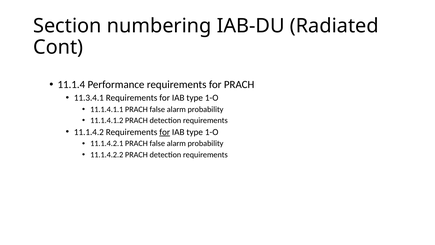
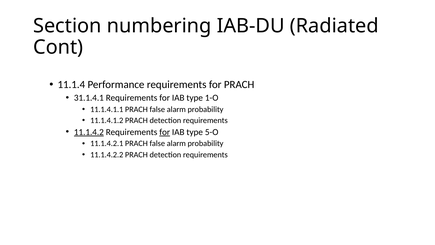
11.3.4.1: 11.3.4.1 -> 31.1.4.1
11.1.4.2 underline: none -> present
1-O at (212, 132): 1-O -> 5-O
